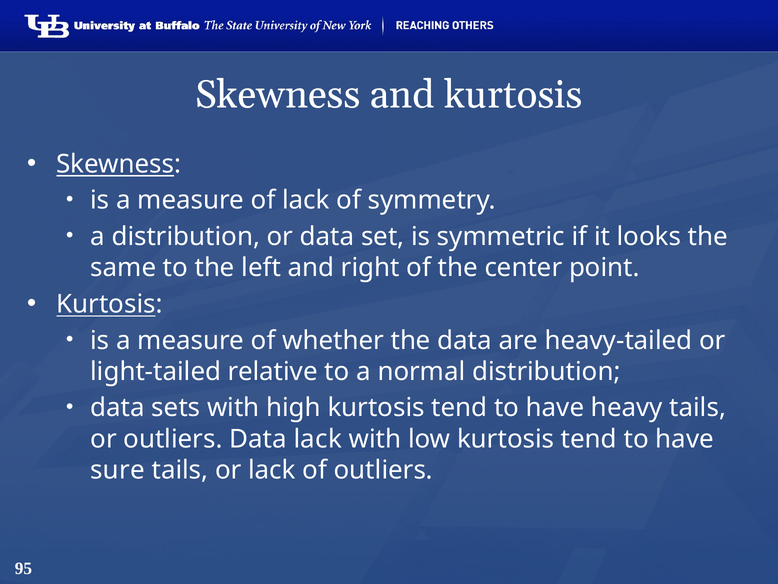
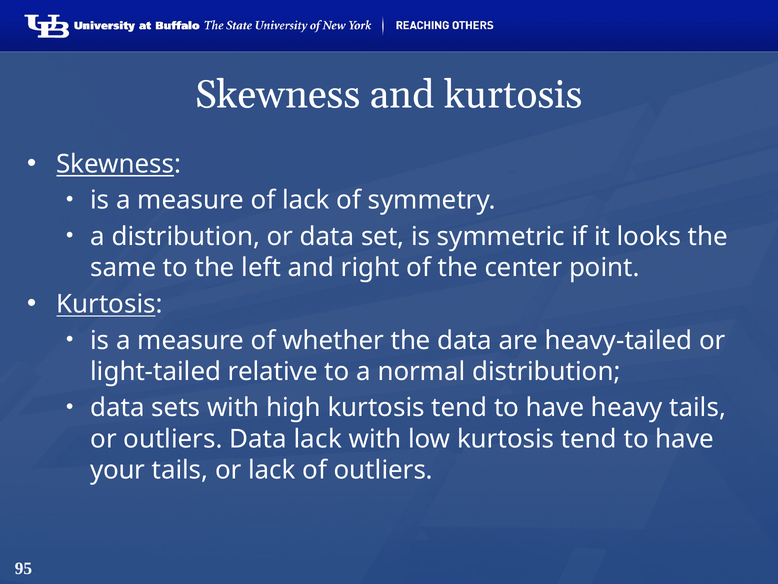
sure: sure -> your
